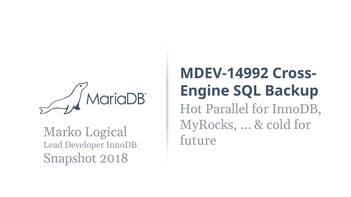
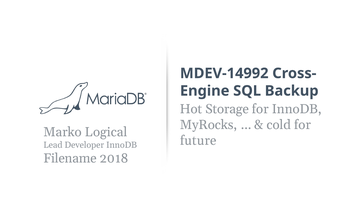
Parallel: Parallel -> Storage
Snapshot: Snapshot -> Filename
